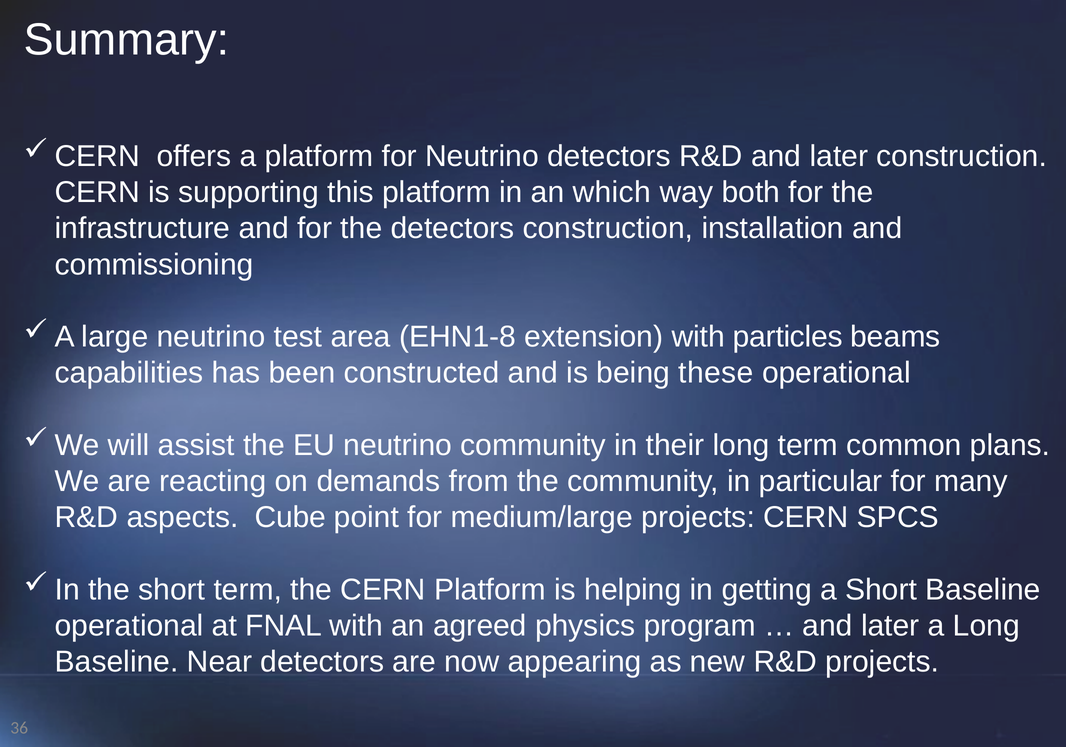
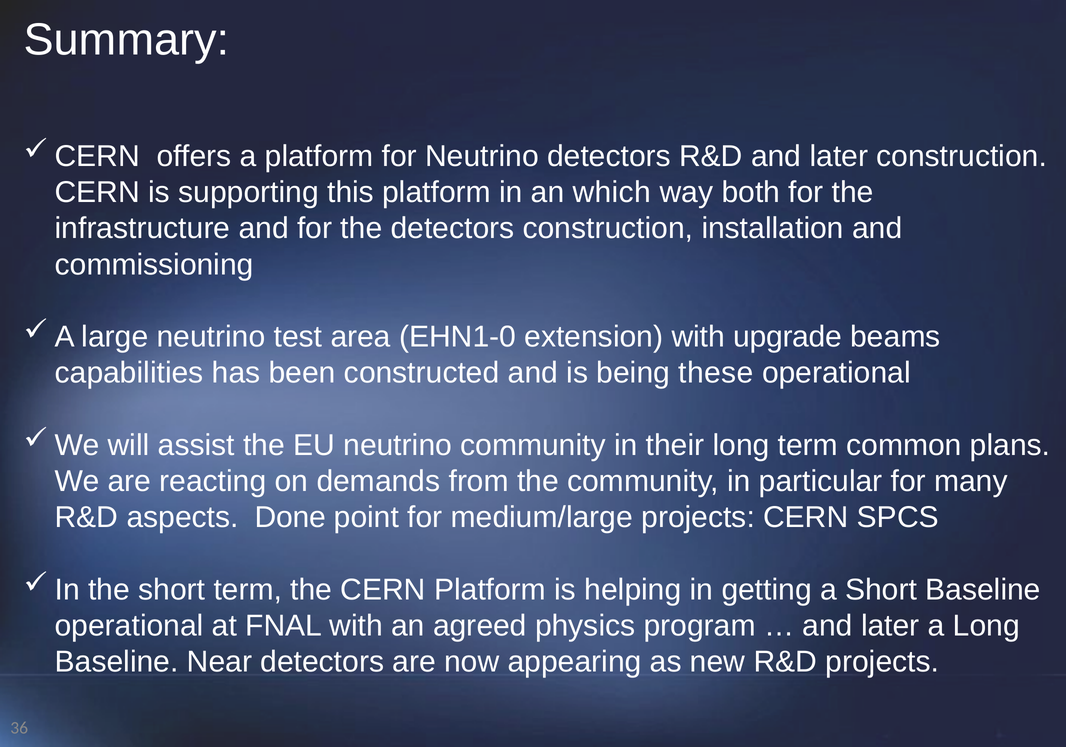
EHN1-8: EHN1-8 -> EHN1-0
particles: particles -> upgrade
Cube: Cube -> Done
